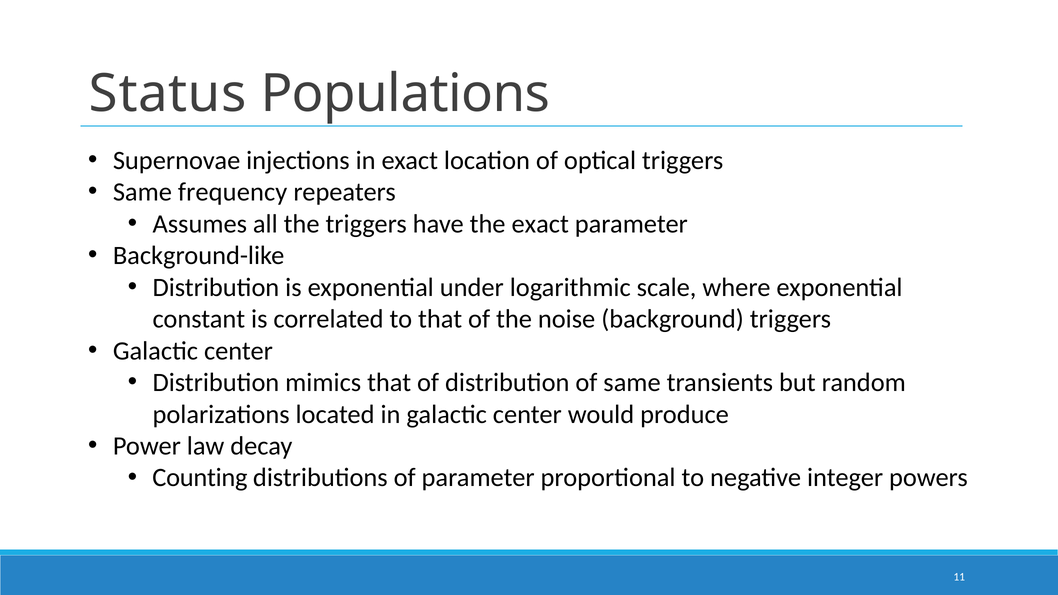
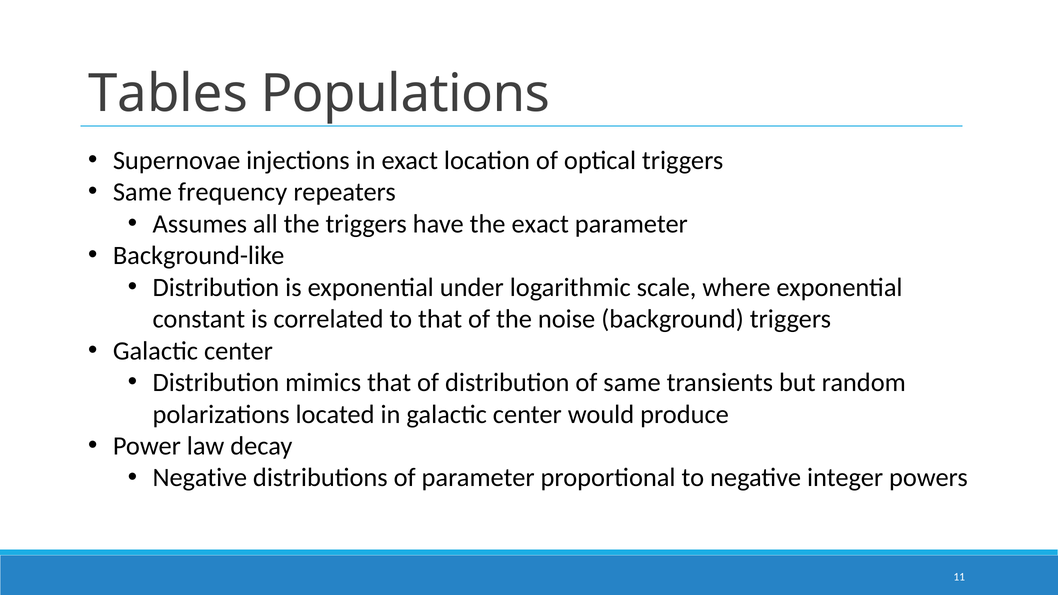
Status: Status -> Tables
Counting at (200, 478): Counting -> Negative
